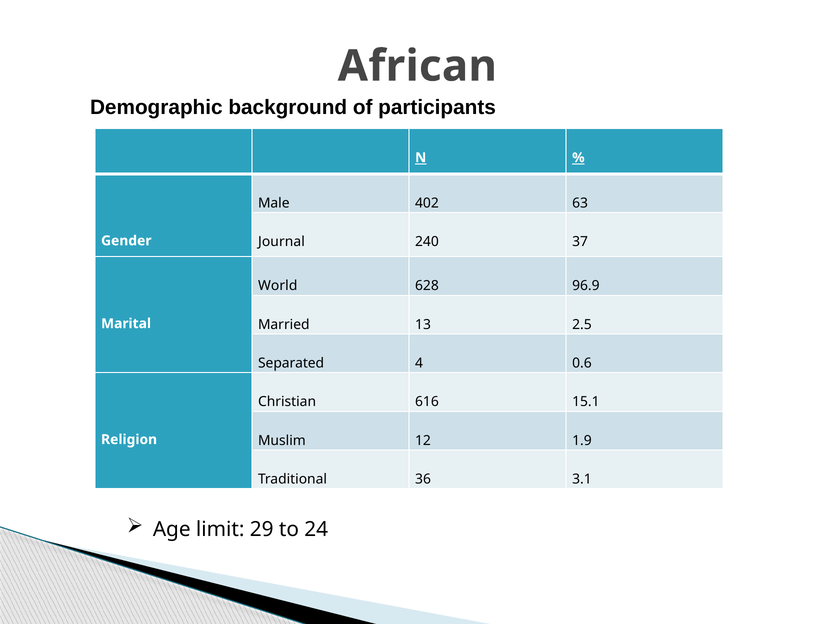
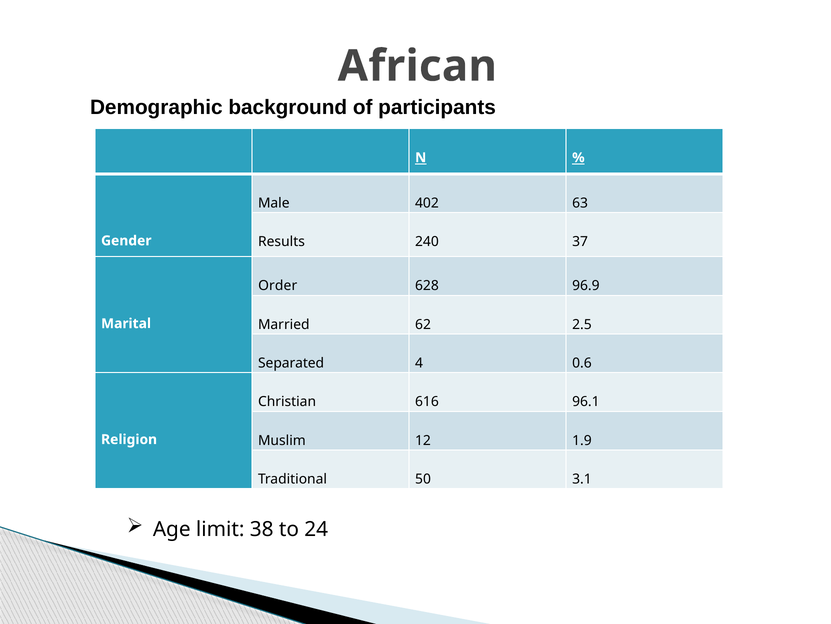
Journal: Journal -> Results
World: World -> Order
13: 13 -> 62
15.1: 15.1 -> 96.1
36: 36 -> 50
29: 29 -> 38
